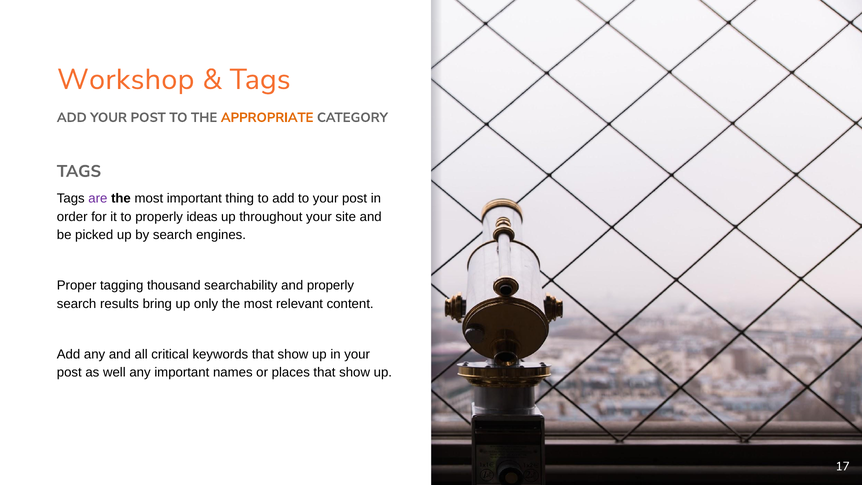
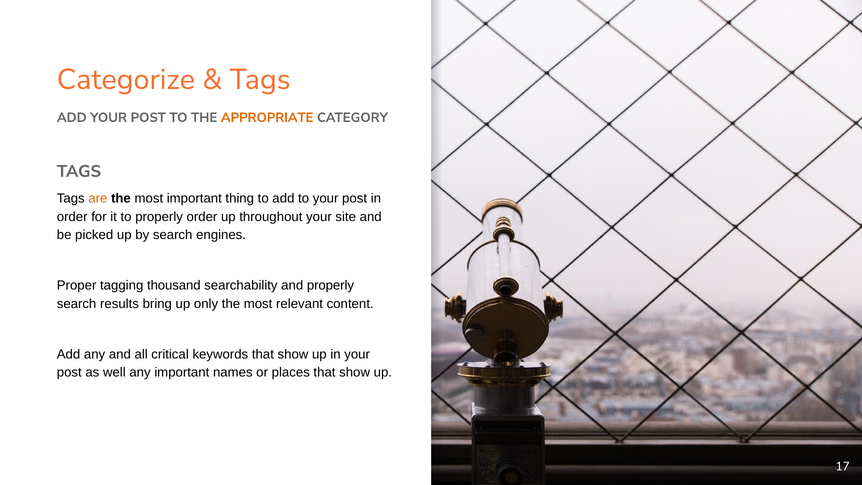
Workshop: Workshop -> Categorize
are colour: purple -> orange
properly ideas: ideas -> order
